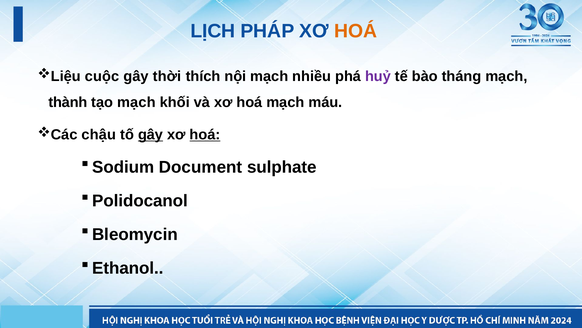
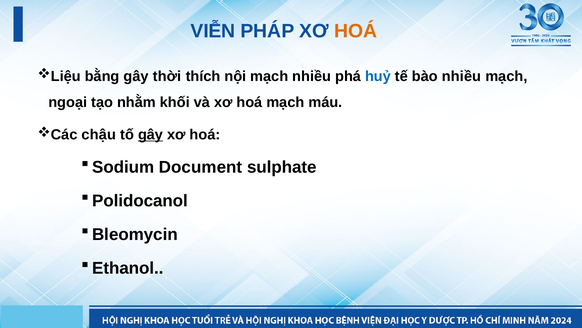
LỊCH: LỊCH -> VIỄN
cuộc: cuộc -> bằng
huỷ colour: purple -> blue
bào tháng: tháng -> nhiều
thành: thành -> ngoại
tạo mạch: mạch -> nhằm
hoá at (205, 135) underline: present -> none
